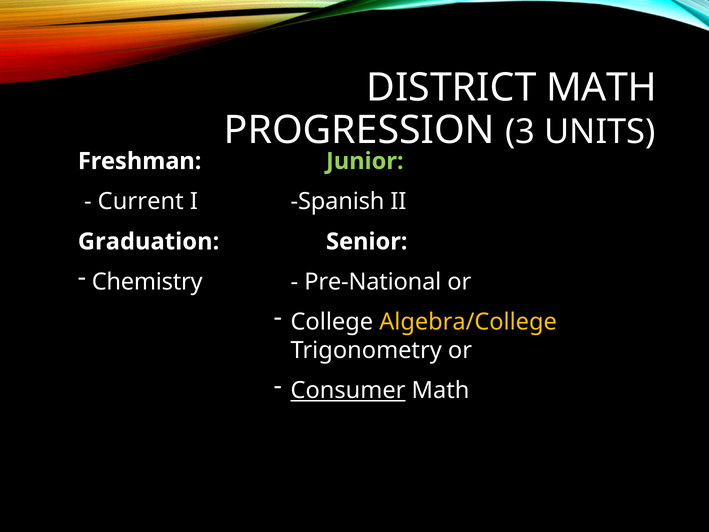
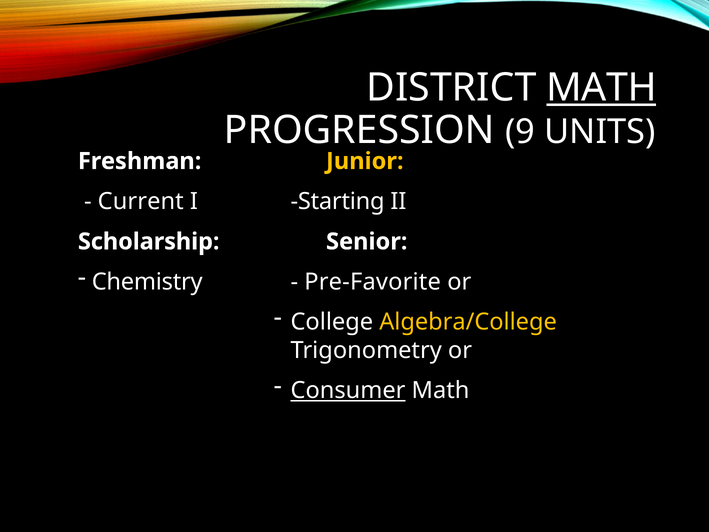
MATH at (601, 88) underline: none -> present
3: 3 -> 9
Junior colour: light green -> yellow
Spanish: Spanish -> Starting
Graduation: Graduation -> Scholarship
Pre-National: Pre-National -> Pre-Favorite
